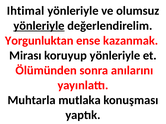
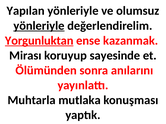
Ihtimal: Ihtimal -> Yapılan
Yorgunluktan underline: none -> present
koruyup yönleriyle: yönleriyle -> sayesinde
